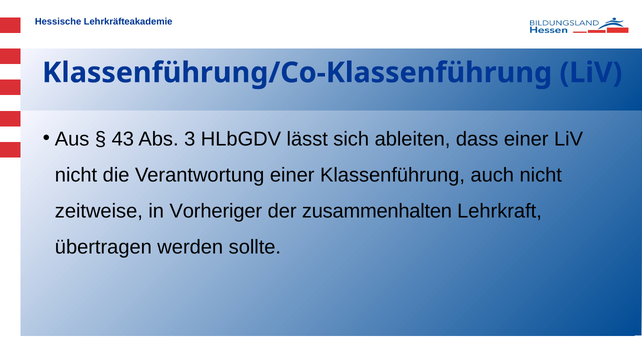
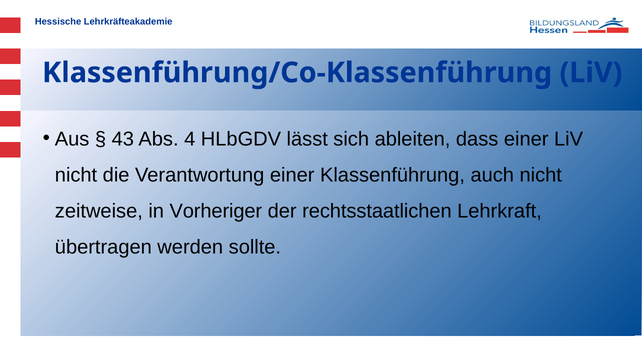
3: 3 -> 4
zusammenhalten: zusammenhalten -> rechtsstaatlichen
